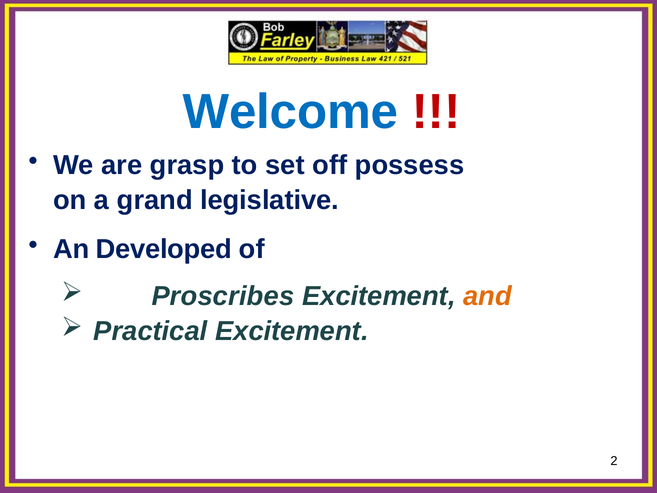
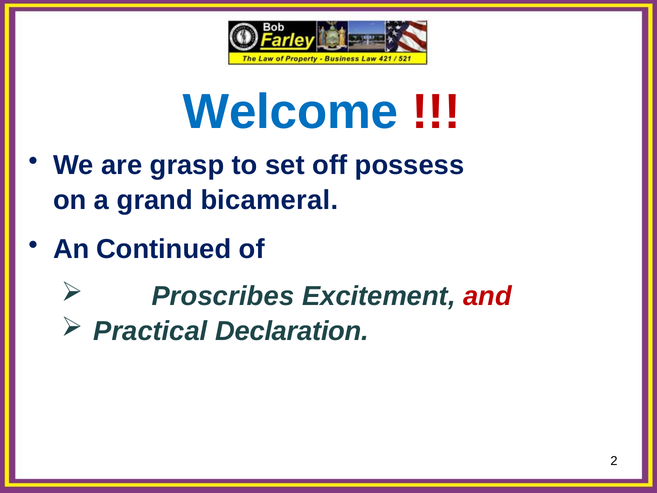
legislative: legislative -> bicameral
Developed: Developed -> Continued
and colour: orange -> red
Practical Excitement: Excitement -> Declaration
